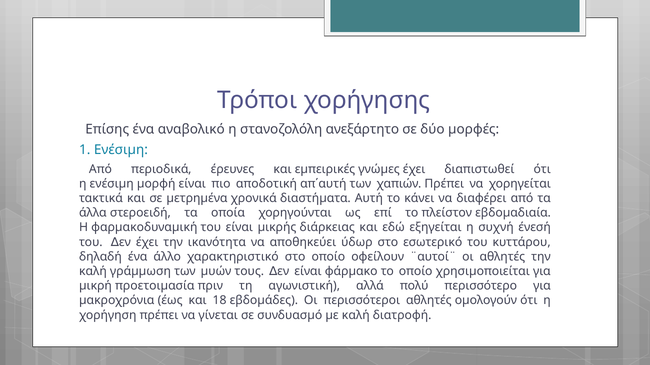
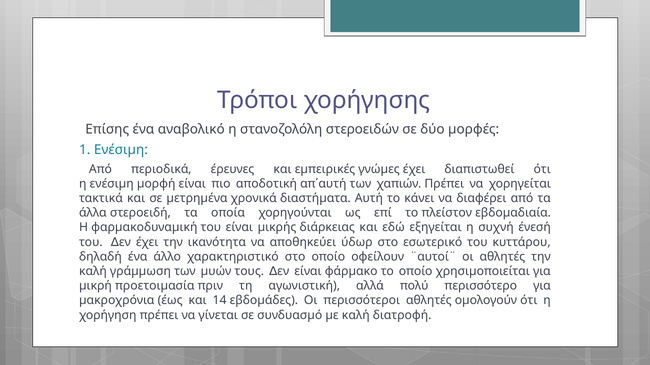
ανεξάρτητο: ανεξάρτητο -> στεροειδών
18: 18 -> 14
